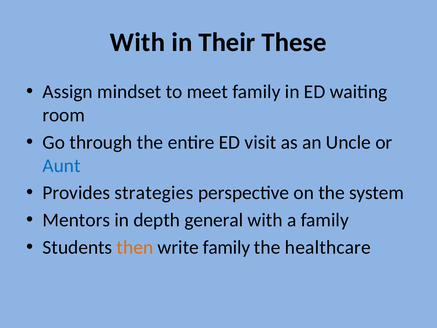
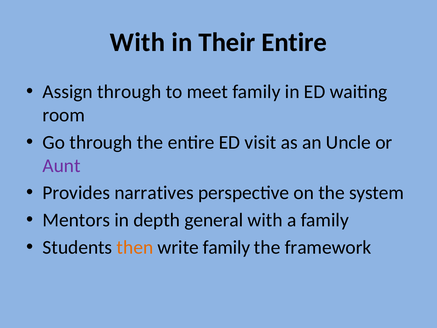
Their These: These -> Entire
Assign mindset: mindset -> through
Aunt colour: blue -> purple
strategies: strategies -> narratives
healthcare: healthcare -> framework
